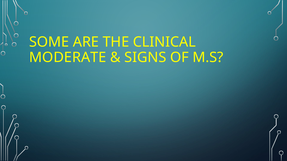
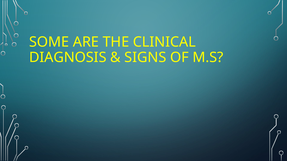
MODERATE: MODERATE -> DIAGNOSIS
